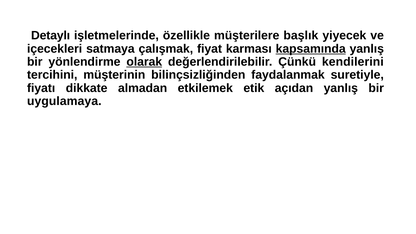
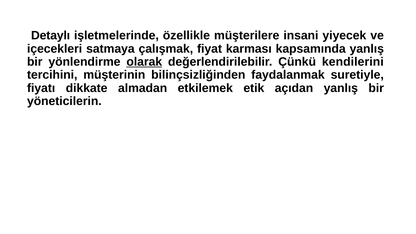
başlık: başlık -> insani
kapsamında underline: present -> none
uygulamaya: uygulamaya -> yöneticilerin
